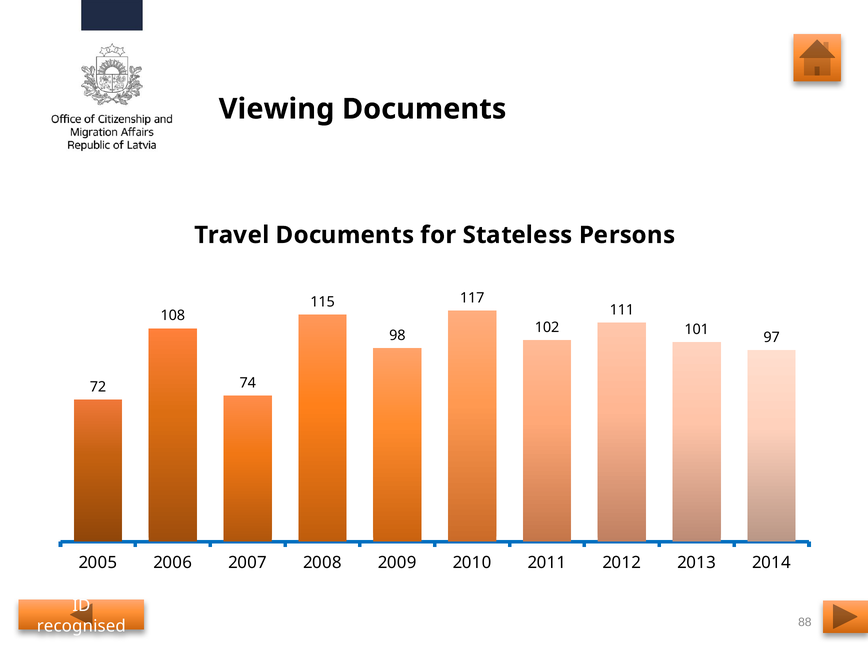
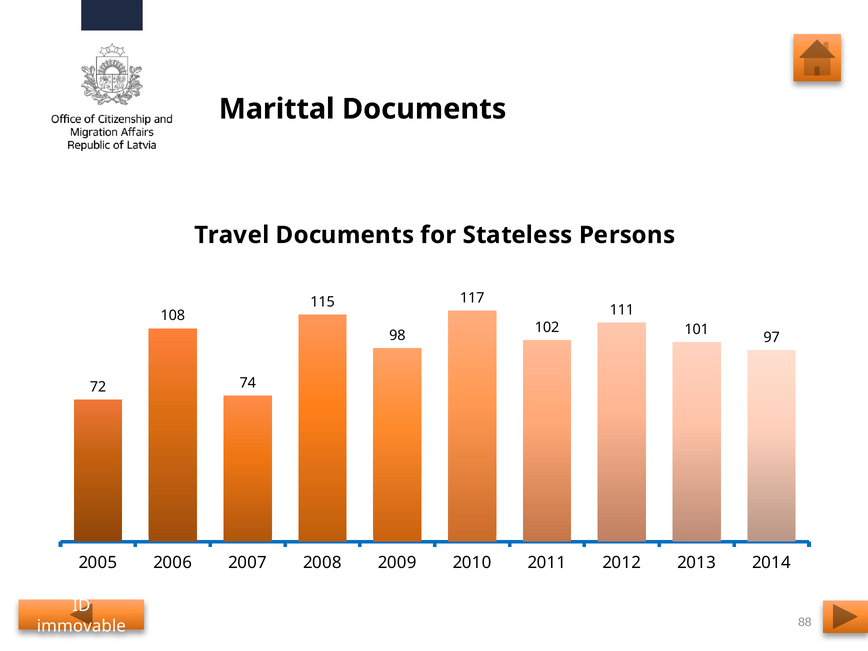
Viewing: Viewing -> Marittal
recognised: recognised -> immovable
